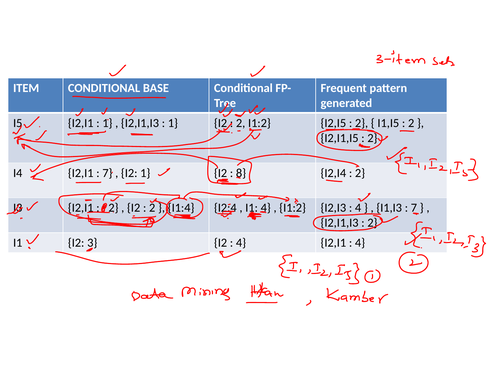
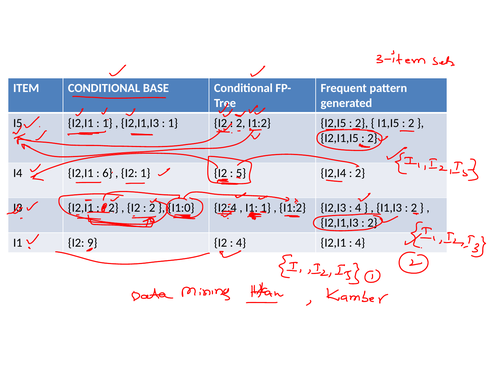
7 at (107, 173): 7 -> 6
8: 8 -> 5
I1:4: I1:4 -> I1:0
I1 4: 4 -> 1
7 at (414, 208): 7 -> 2
3: 3 -> 9
